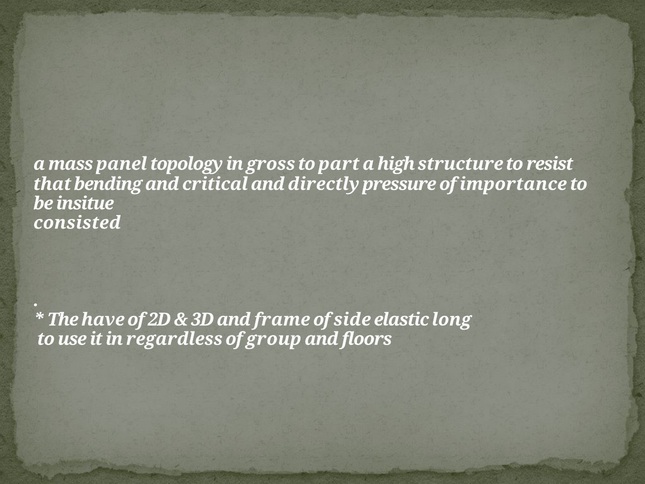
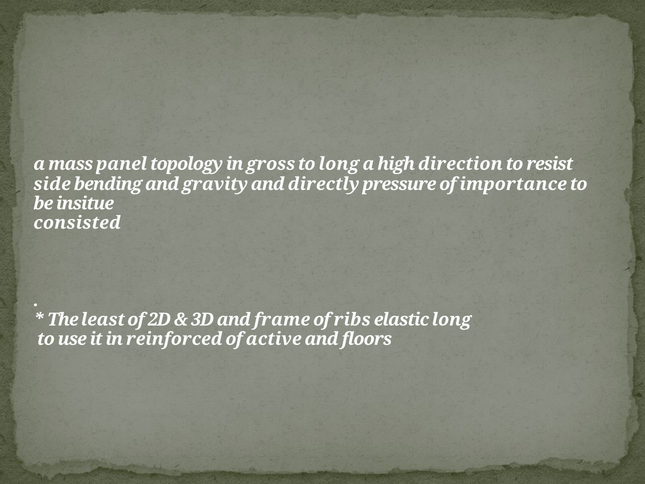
to part: part -> long
structure: structure -> direction
that: that -> side
critical: critical -> gravity
have: have -> least
side: side -> ribs
regardless: regardless -> reinforced
group: group -> active
